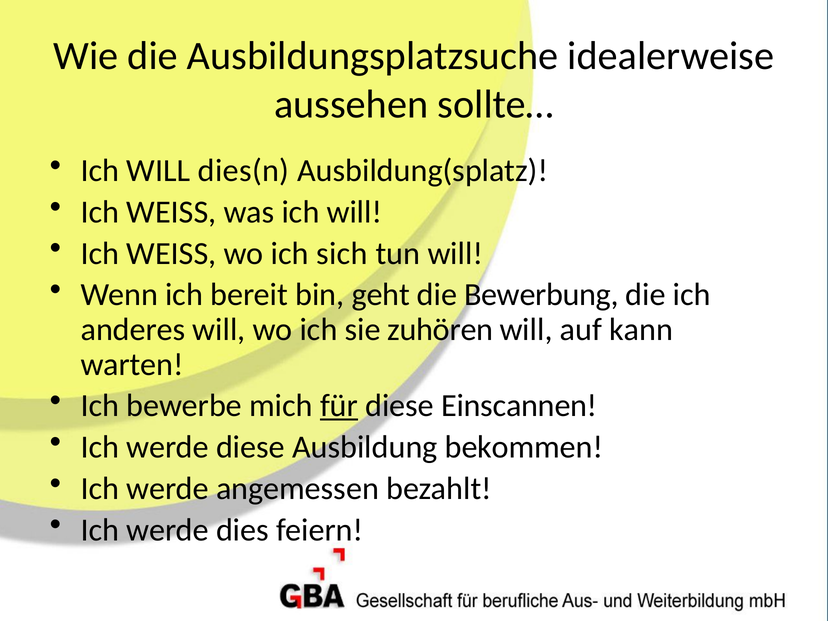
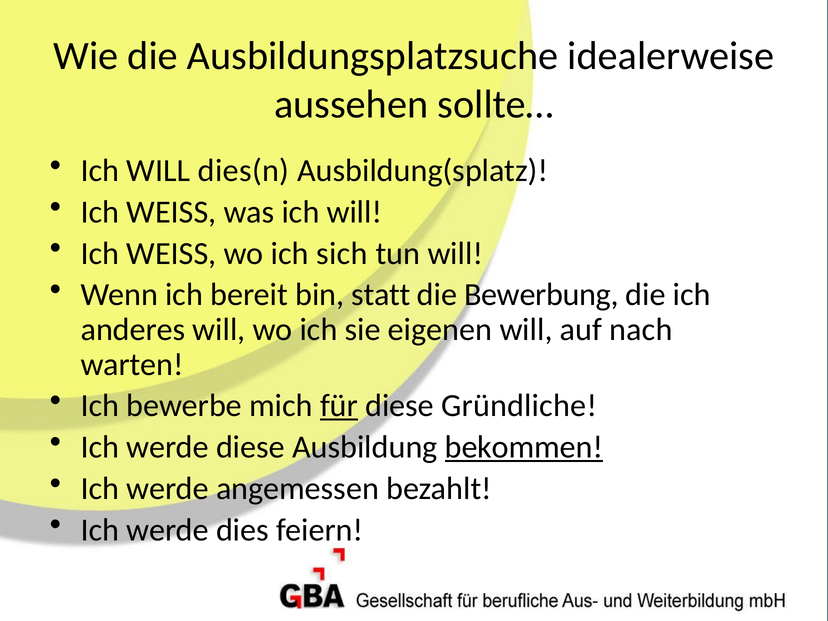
geht: geht -> statt
zuhören: zuhören -> eigenen
kann: kann -> nach
Einscannen: Einscannen -> Gründliche
bekommen underline: none -> present
